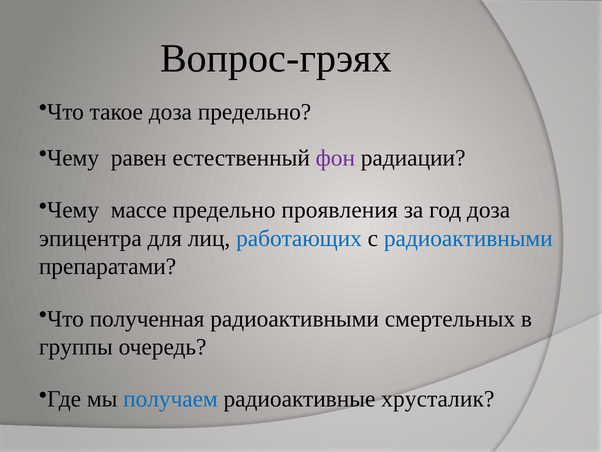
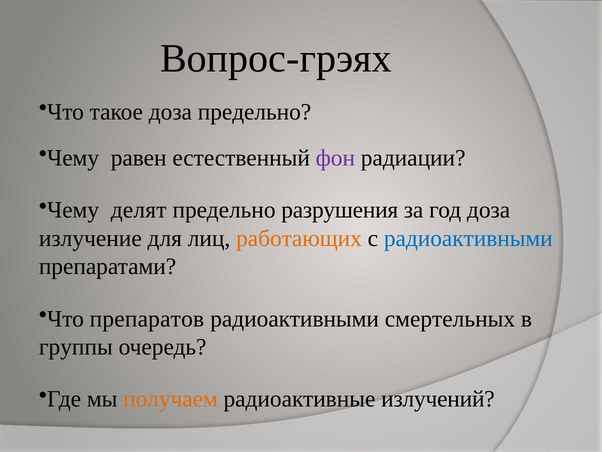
массе: массе -> делят
проявления: проявления -> разрушения
эпицентра: эпицентра -> излучение
работающих colour: blue -> orange
полученная: полученная -> препаратов
получаем colour: blue -> orange
хрусталик: хрусталик -> излучений
